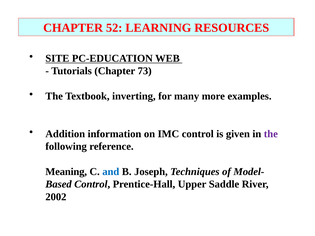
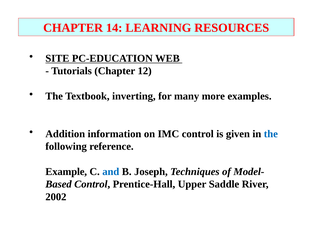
52: 52 -> 14
73: 73 -> 12
the at (271, 134) colour: purple -> blue
Meaning: Meaning -> Example
